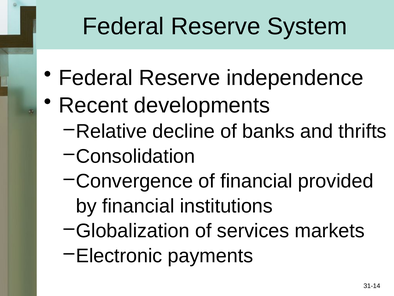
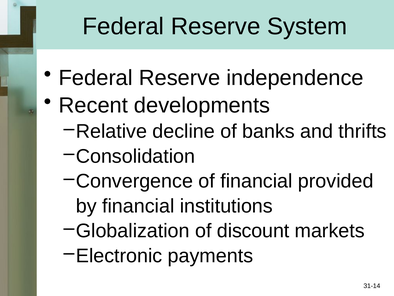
services: services -> discount
